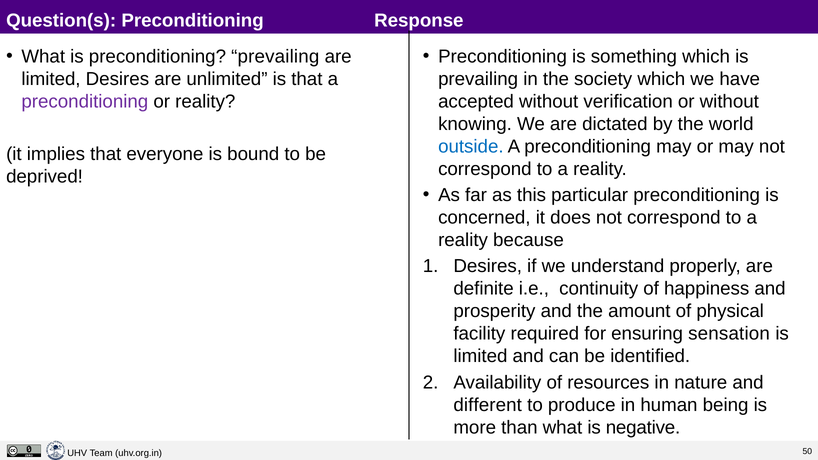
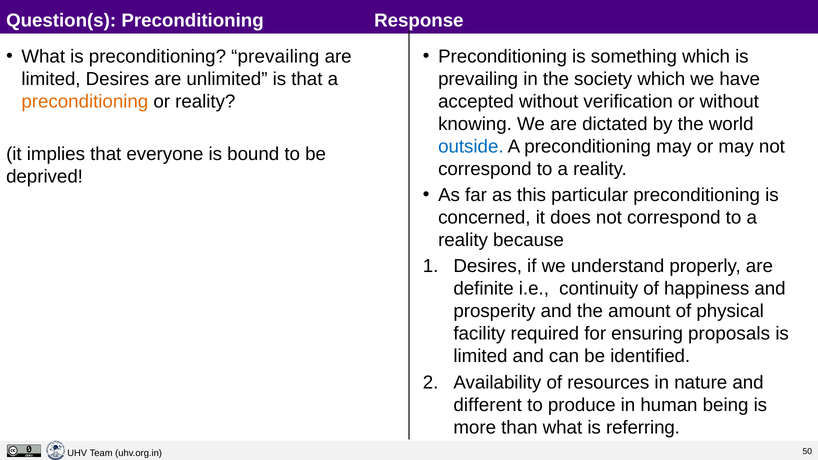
preconditioning at (85, 101) colour: purple -> orange
sensation: sensation -> proposals
negative: negative -> referring
